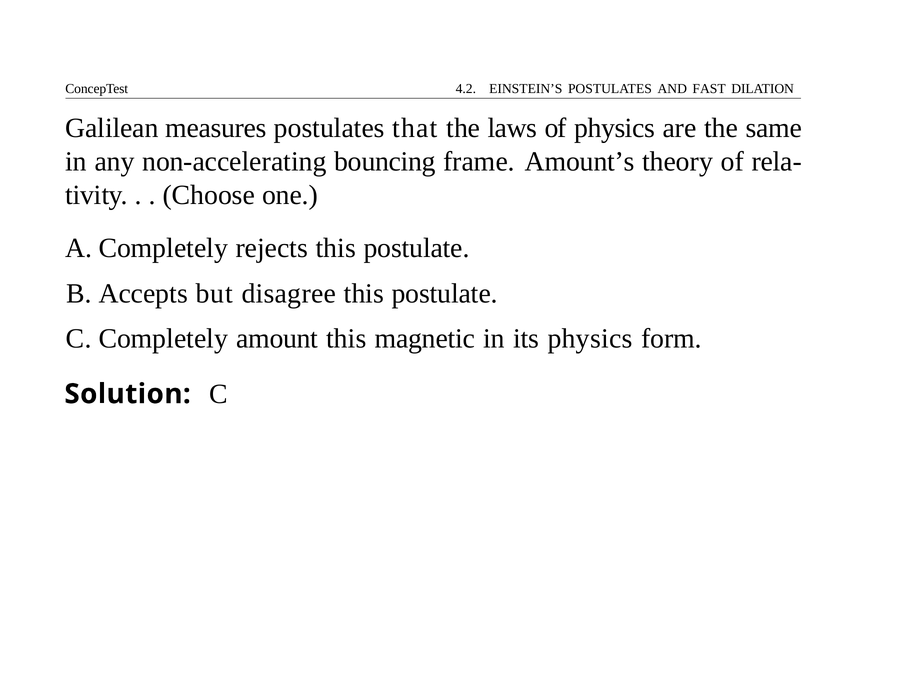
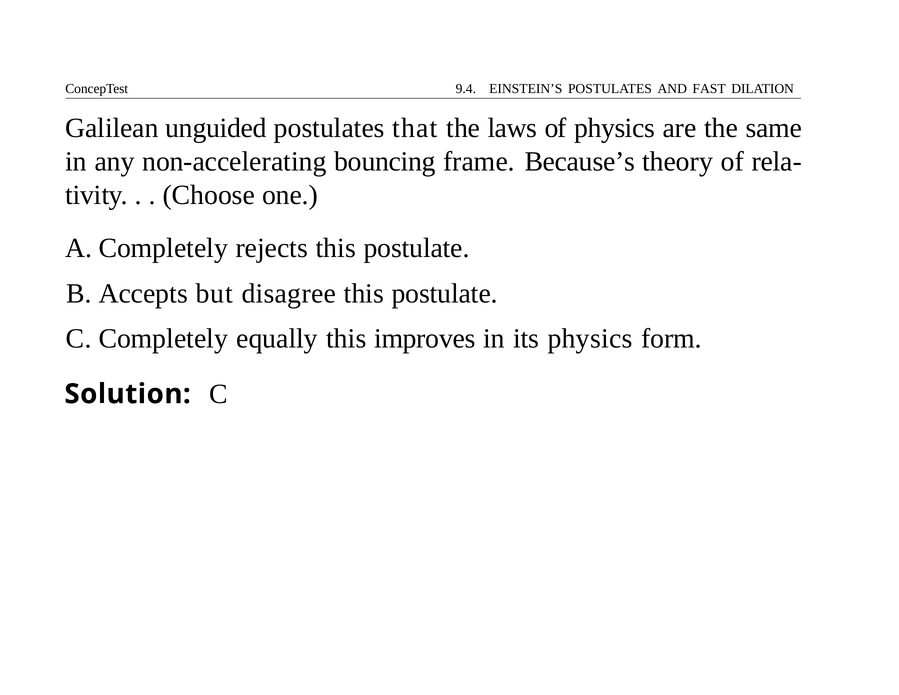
4.2: 4.2 -> 9.4
measures: measures -> unguided
Amount’s: Amount’s -> Because’s
amount: amount -> equally
magnetic: magnetic -> improves
